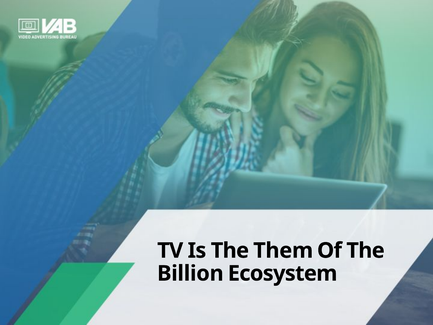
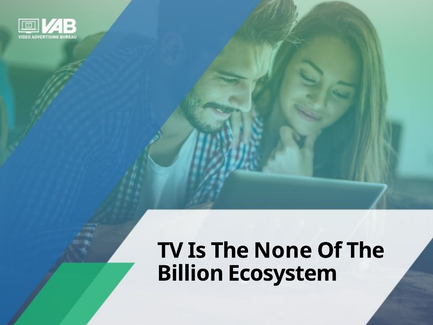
Them: Them -> None
